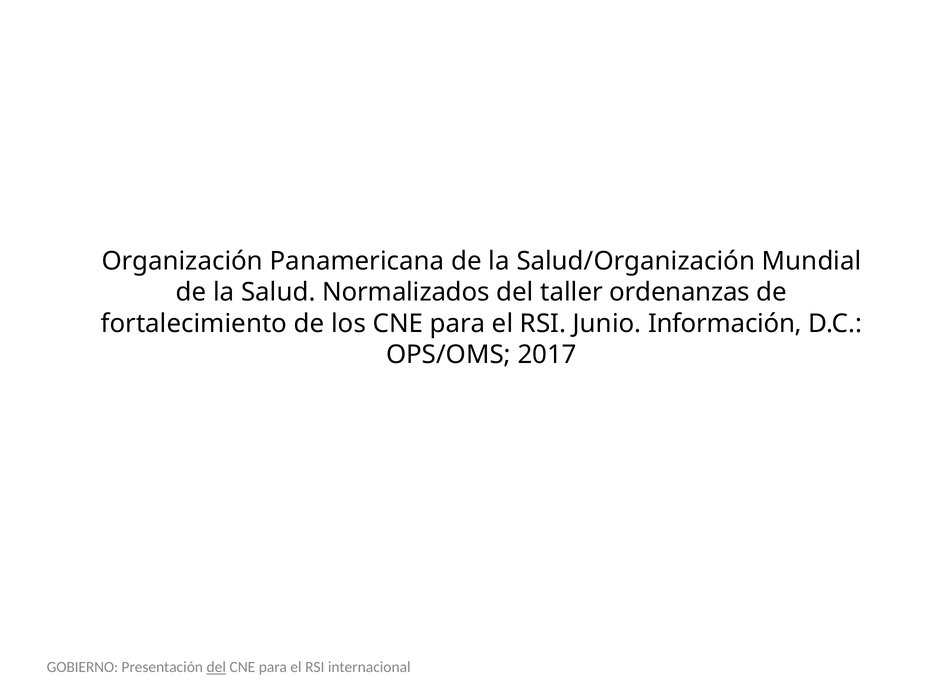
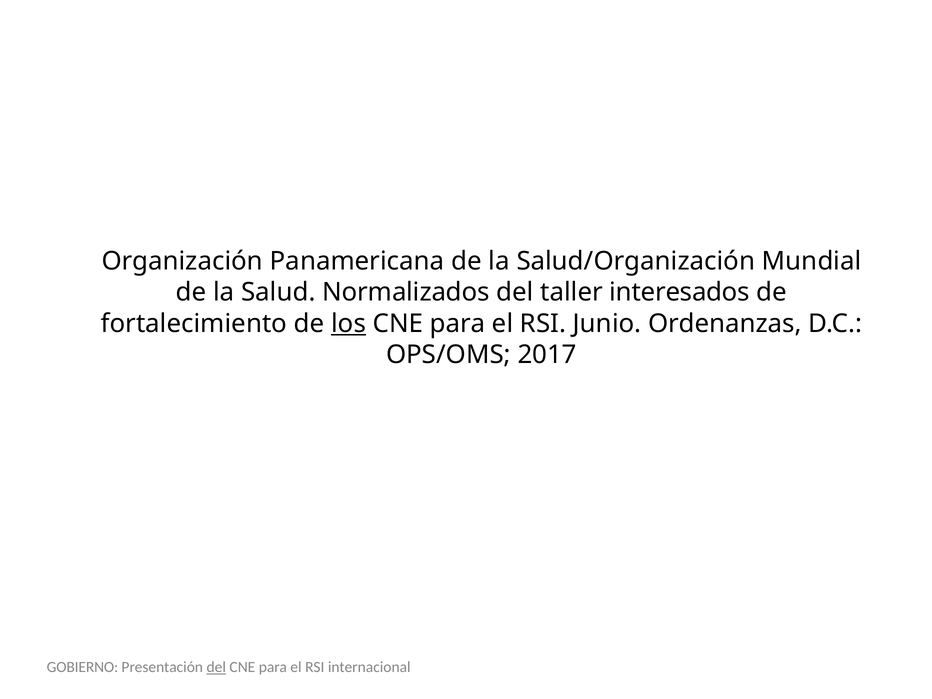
ordenanzas: ordenanzas -> interesados
los underline: none -> present
Información: Información -> Ordenanzas
